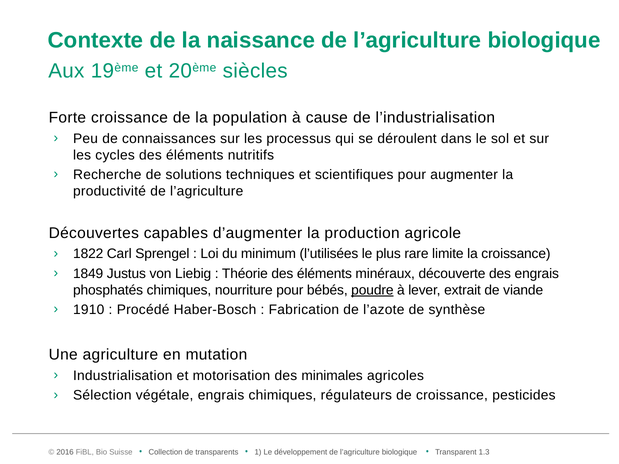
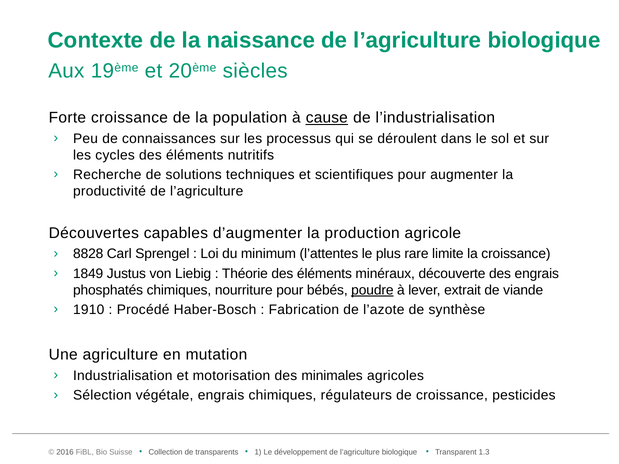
cause underline: none -> present
1822: 1822 -> 8828
l’utilisées: l’utilisées -> l’attentes
